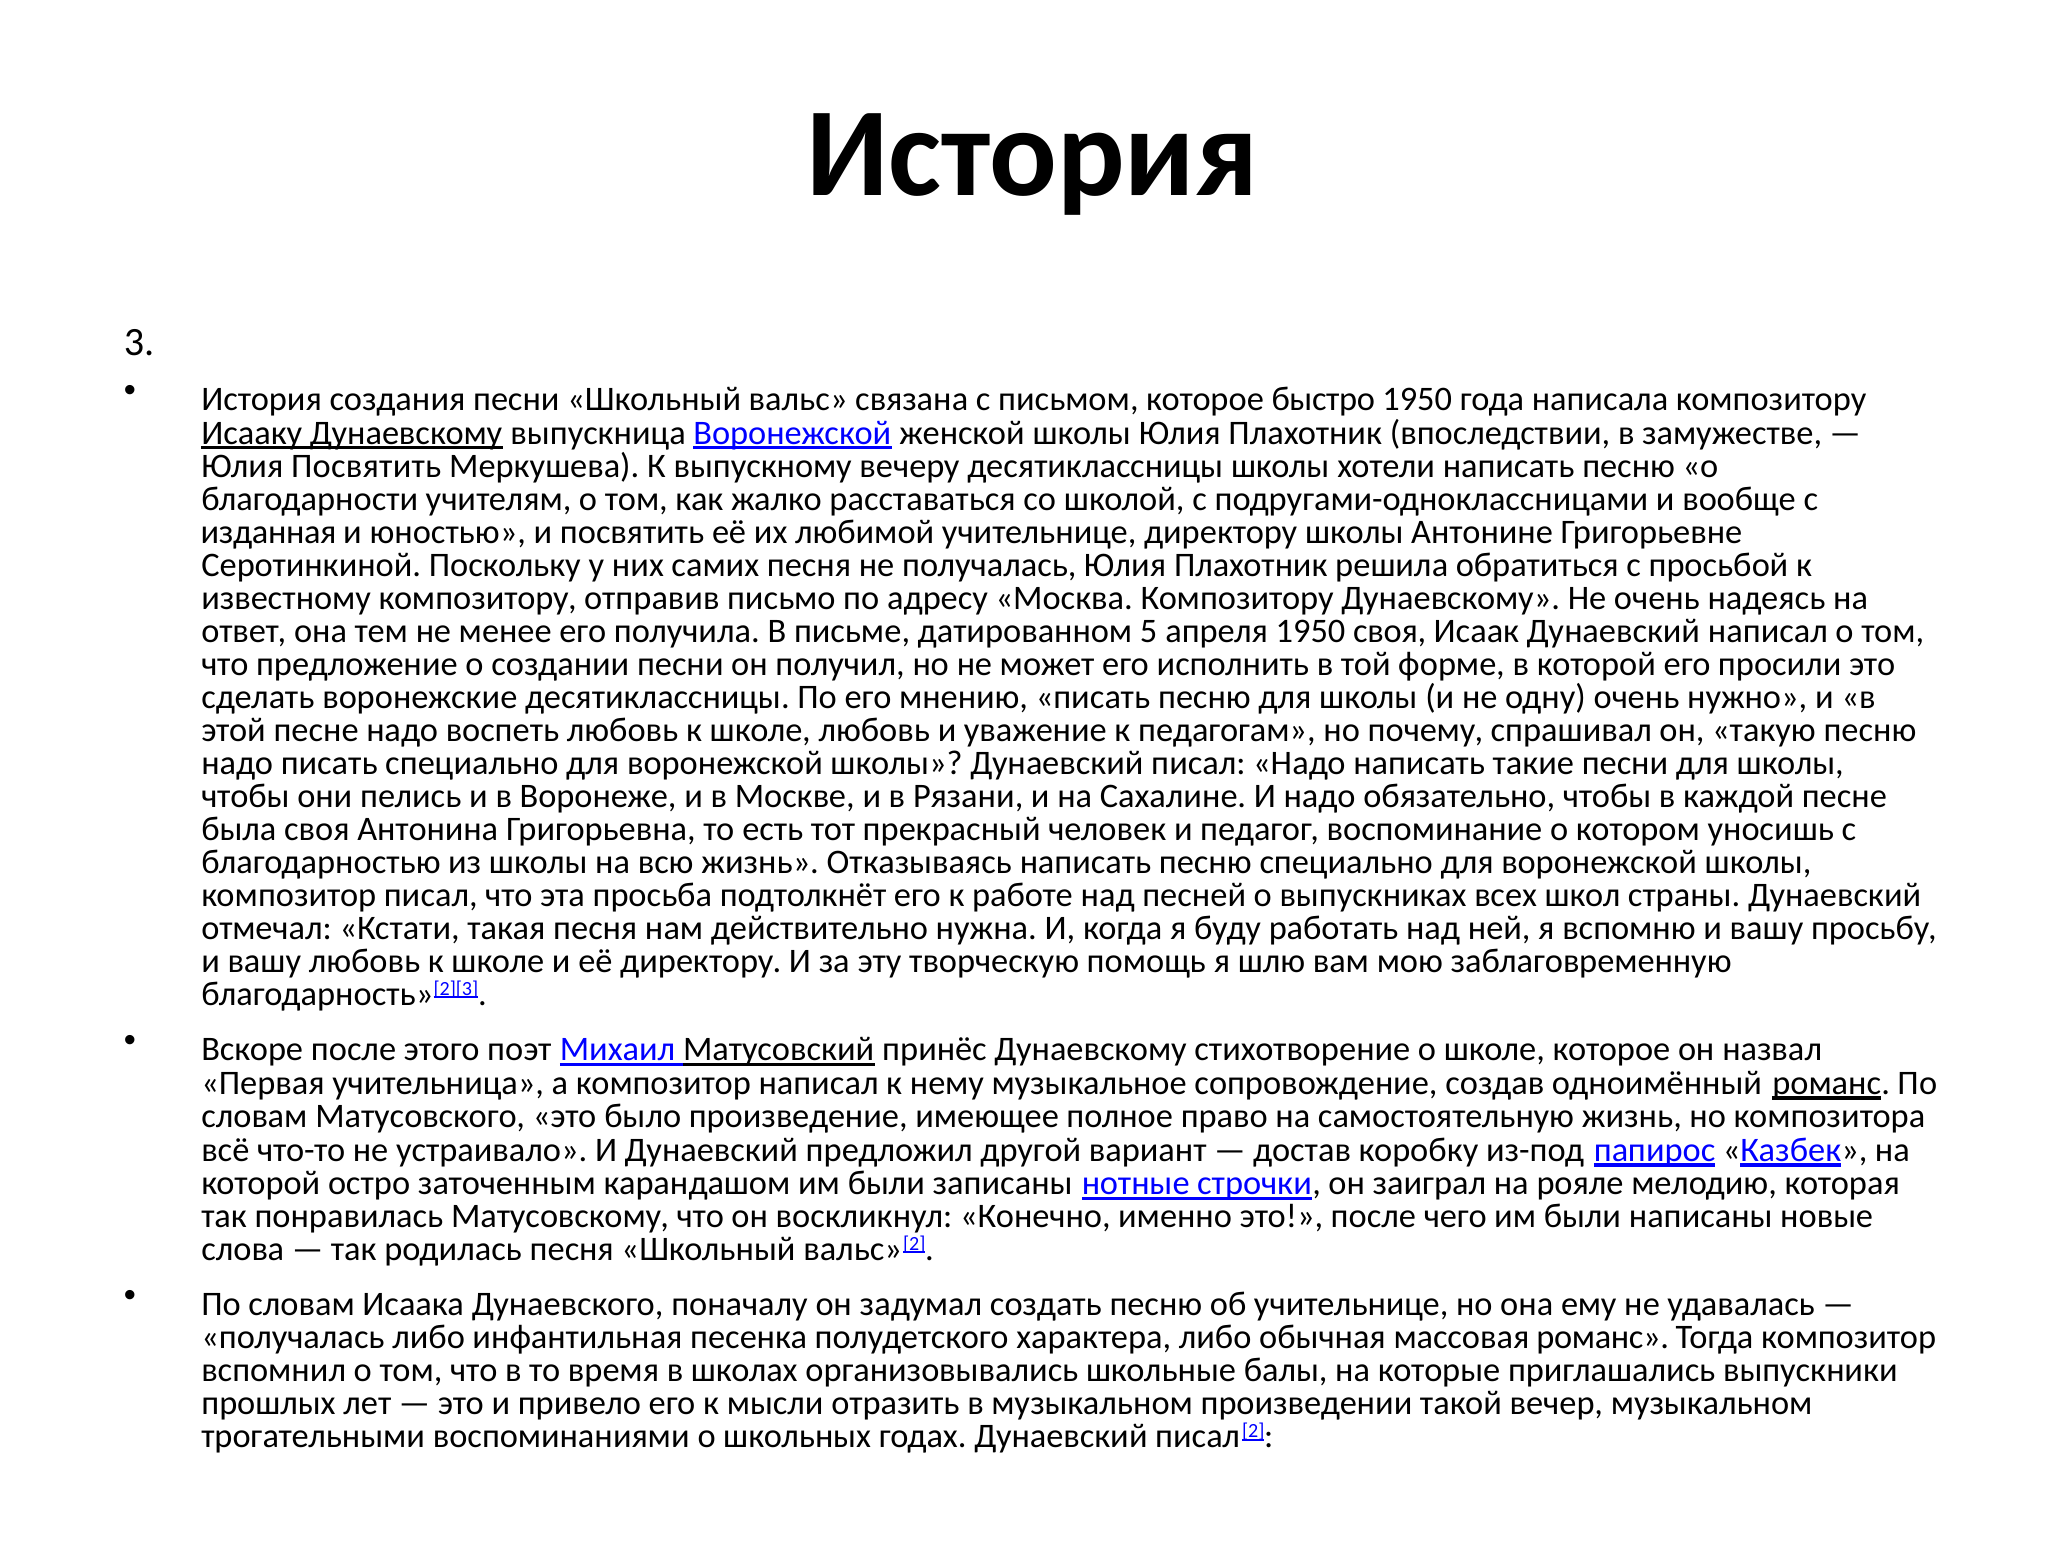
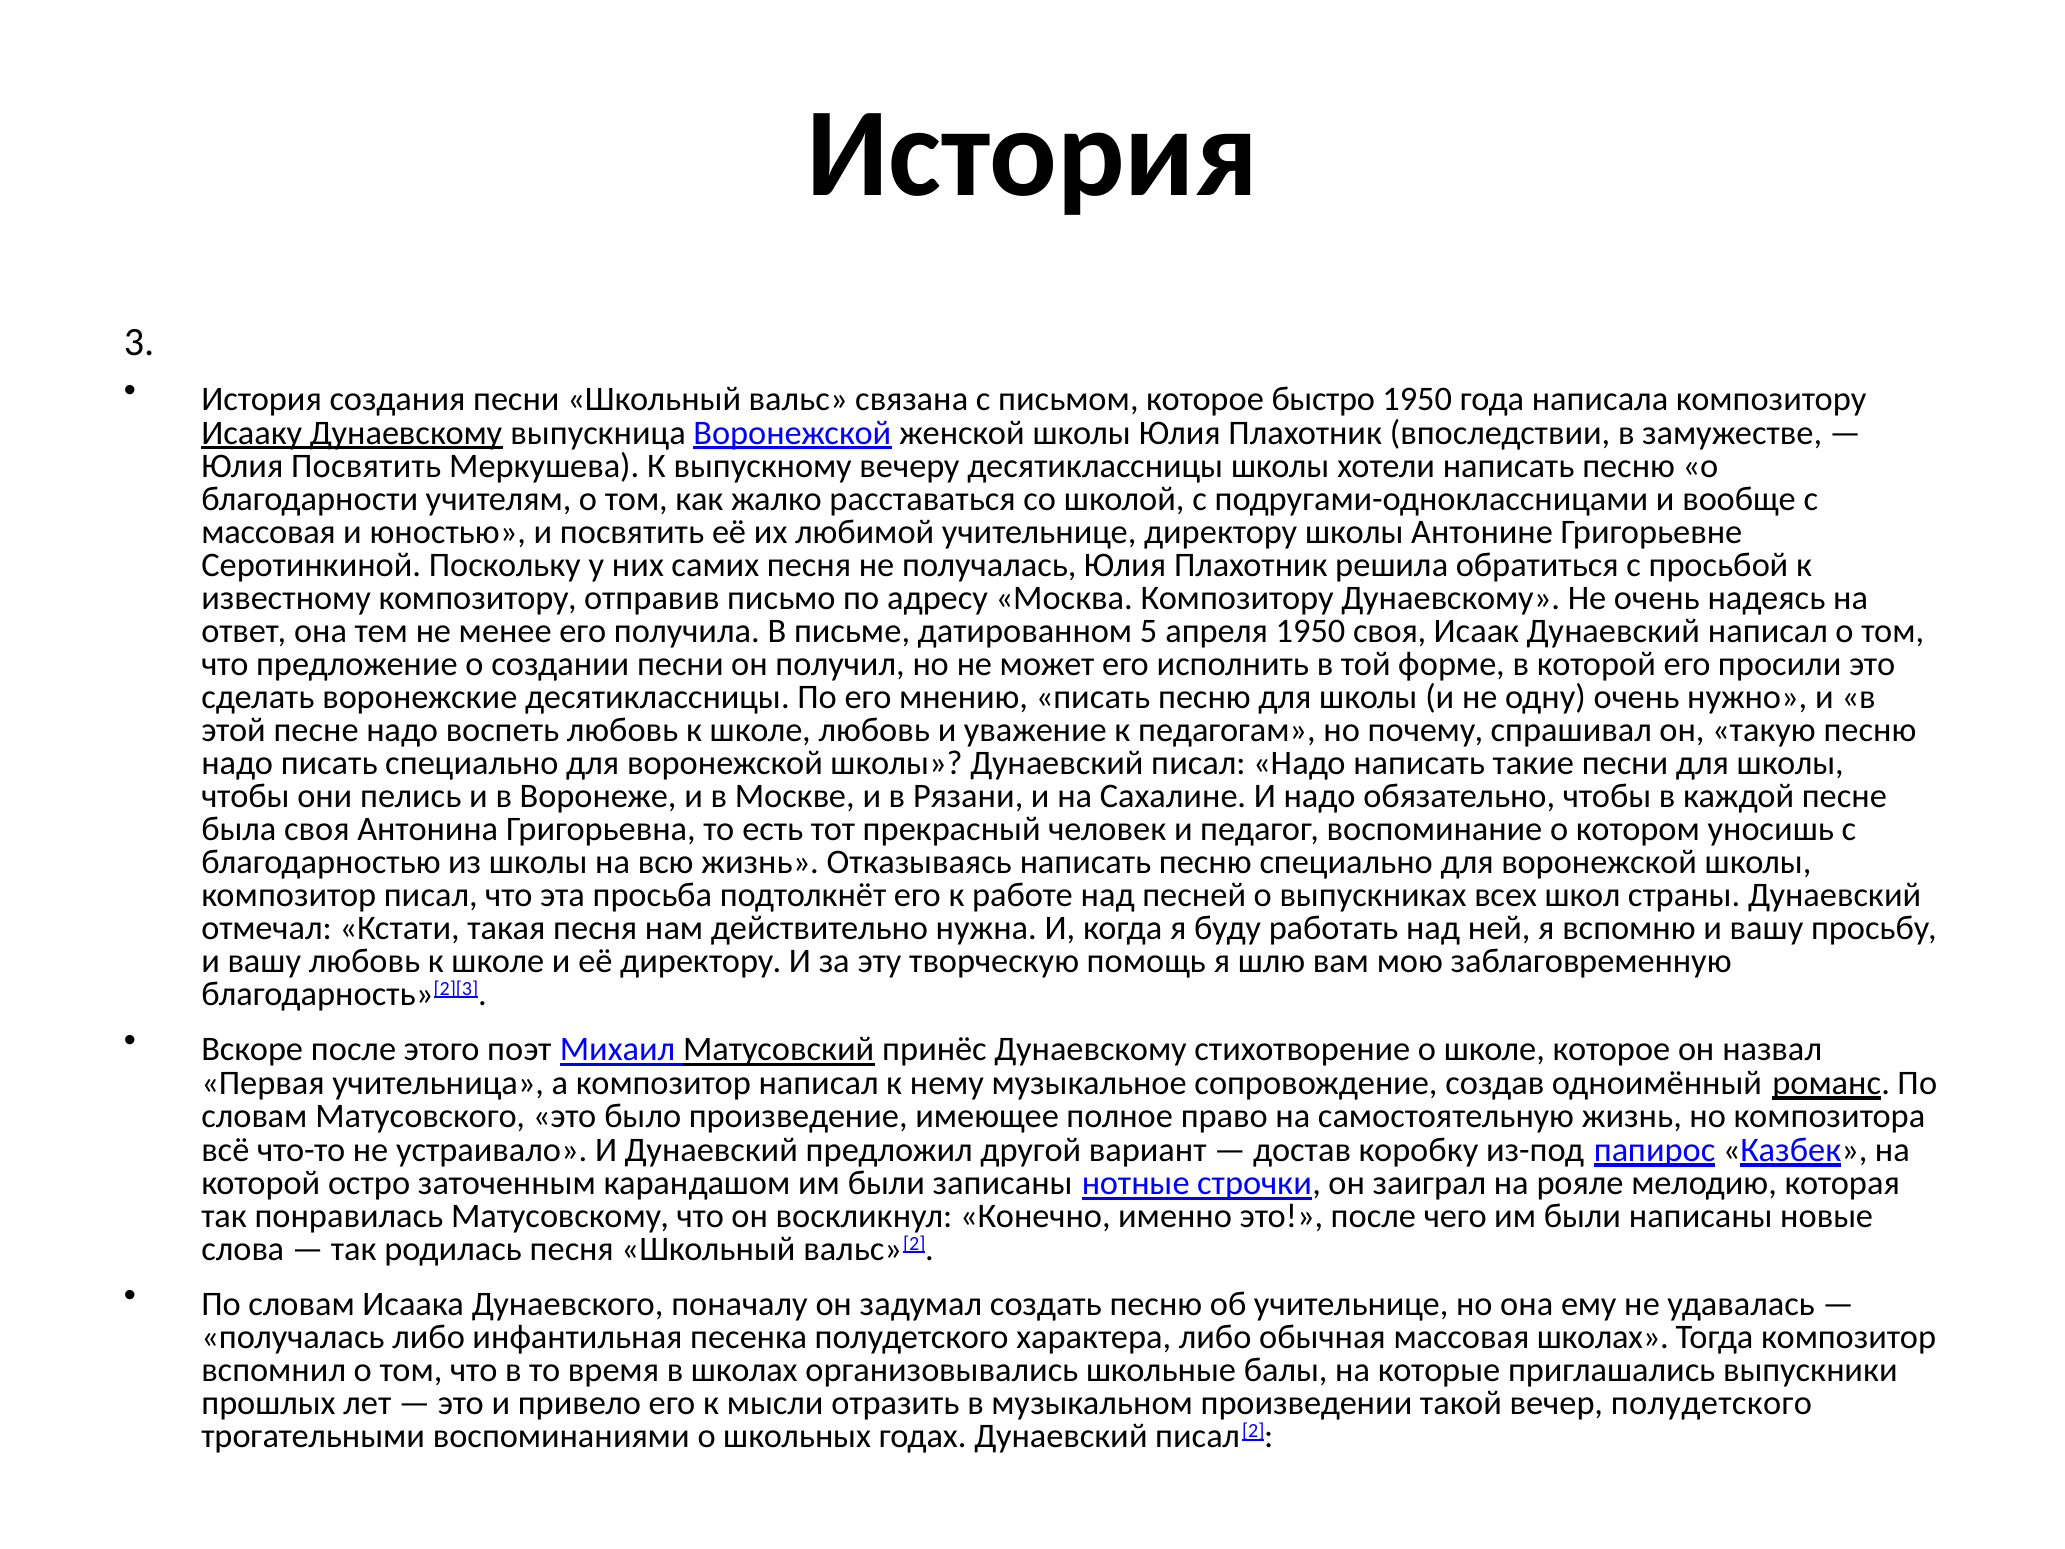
изданная at (269, 532): изданная -> массовая
массовая романс: романс -> школах
вечер музыкальном: музыкальном -> полудетского
